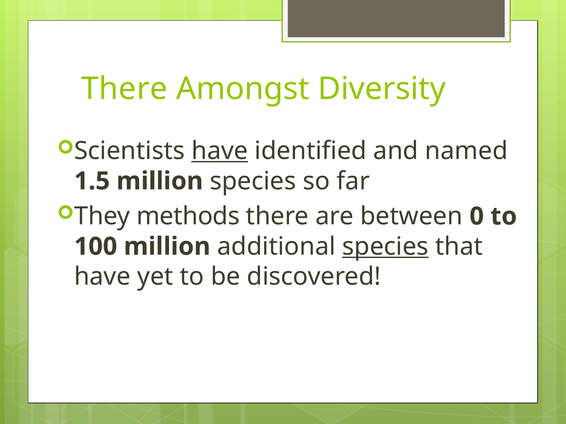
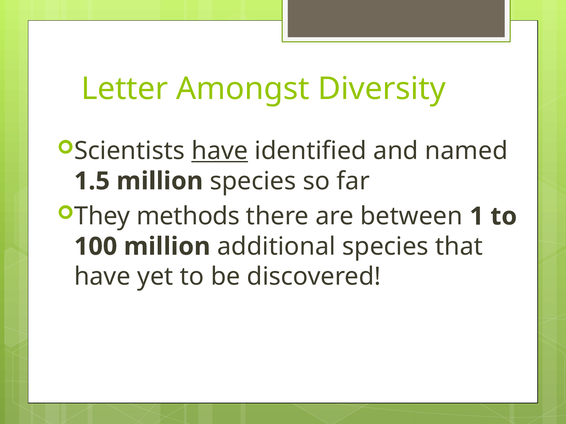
There at (124, 89): There -> Letter
0: 0 -> 1
species at (385, 247) underline: present -> none
